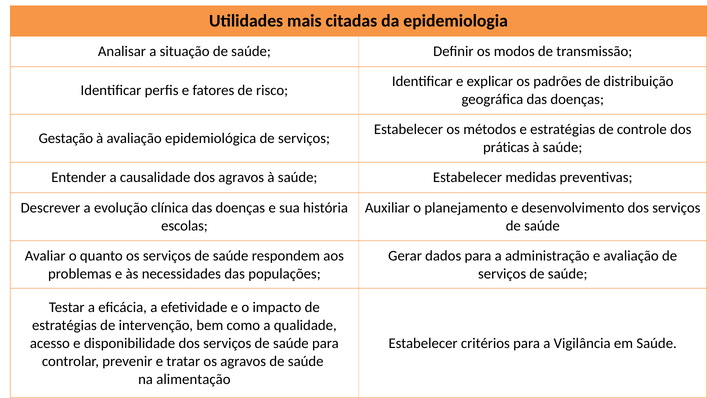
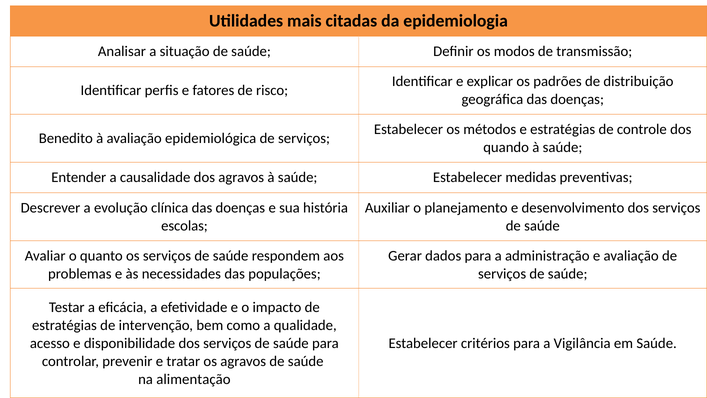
Gestação: Gestação -> Benedito
práticas: práticas -> quando
